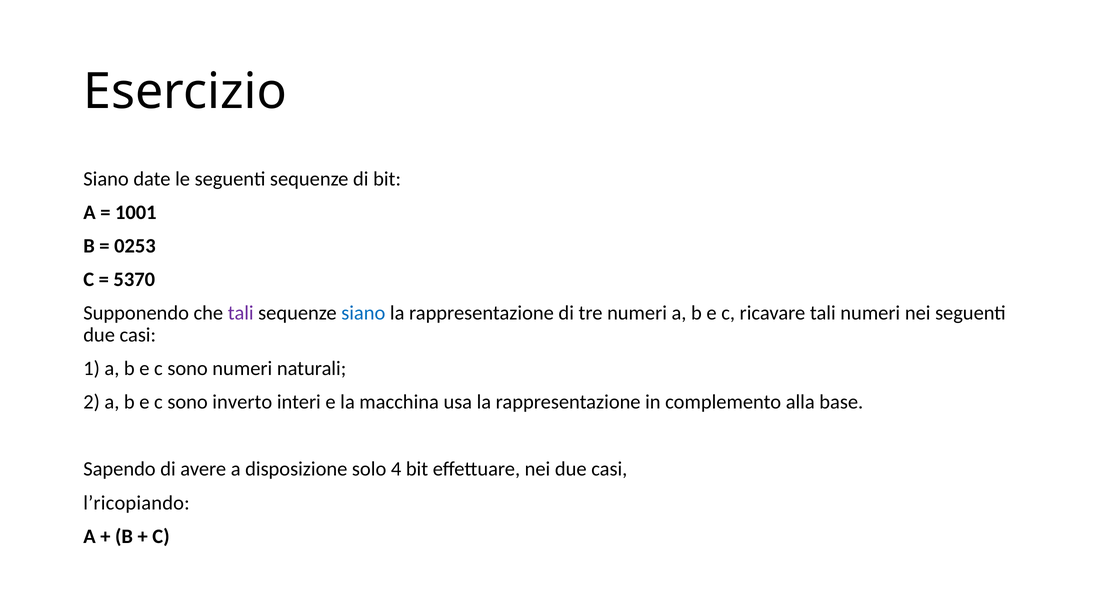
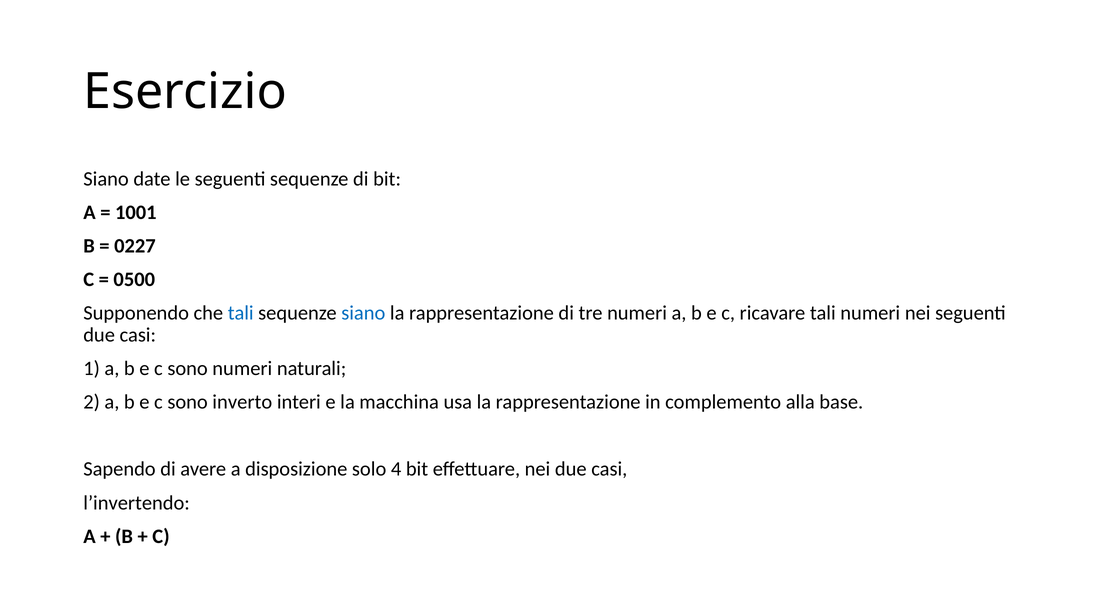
0253: 0253 -> 0227
5370: 5370 -> 0500
tali at (241, 313) colour: purple -> blue
l’ricopiando: l’ricopiando -> l’invertendo
